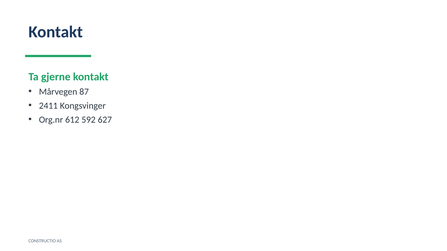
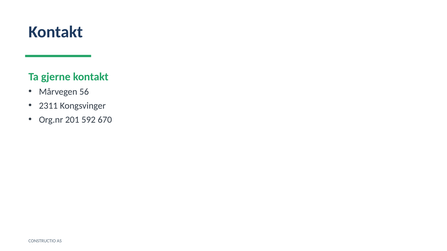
87: 87 -> 56
2411: 2411 -> 2311
612: 612 -> 201
627: 627 -> 670
